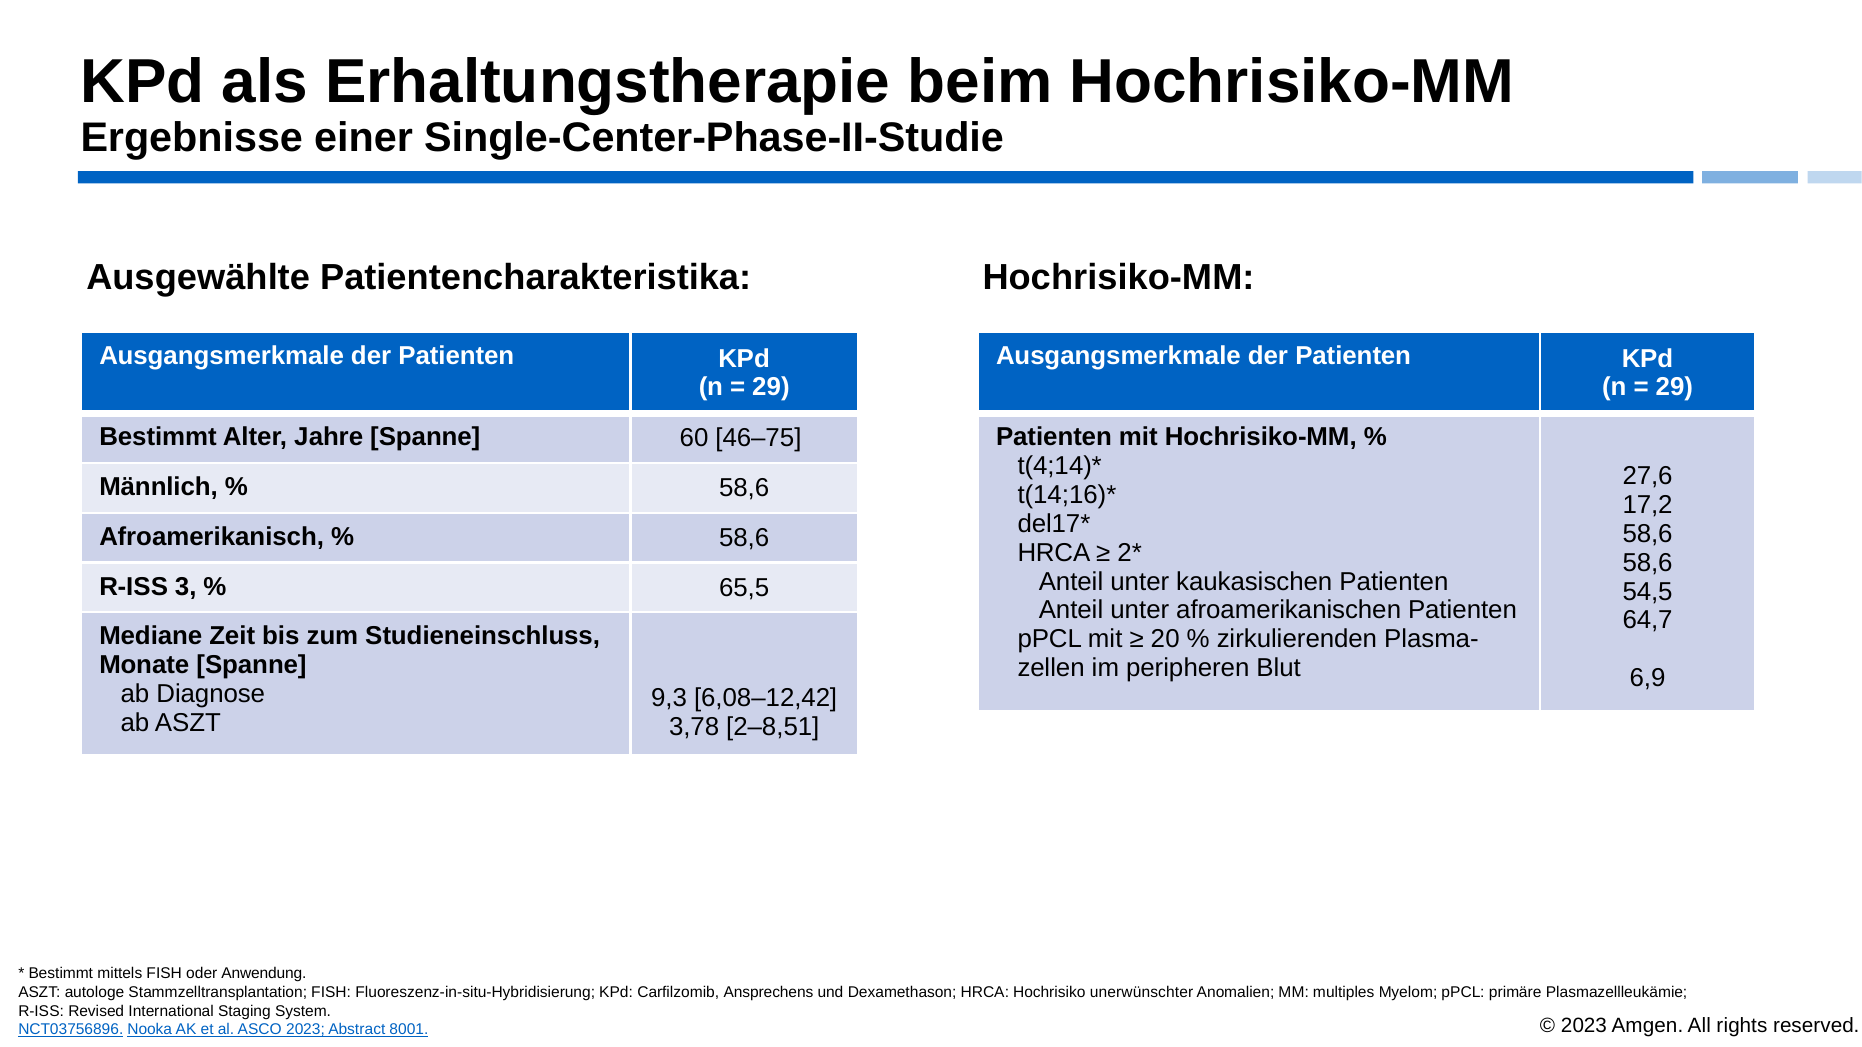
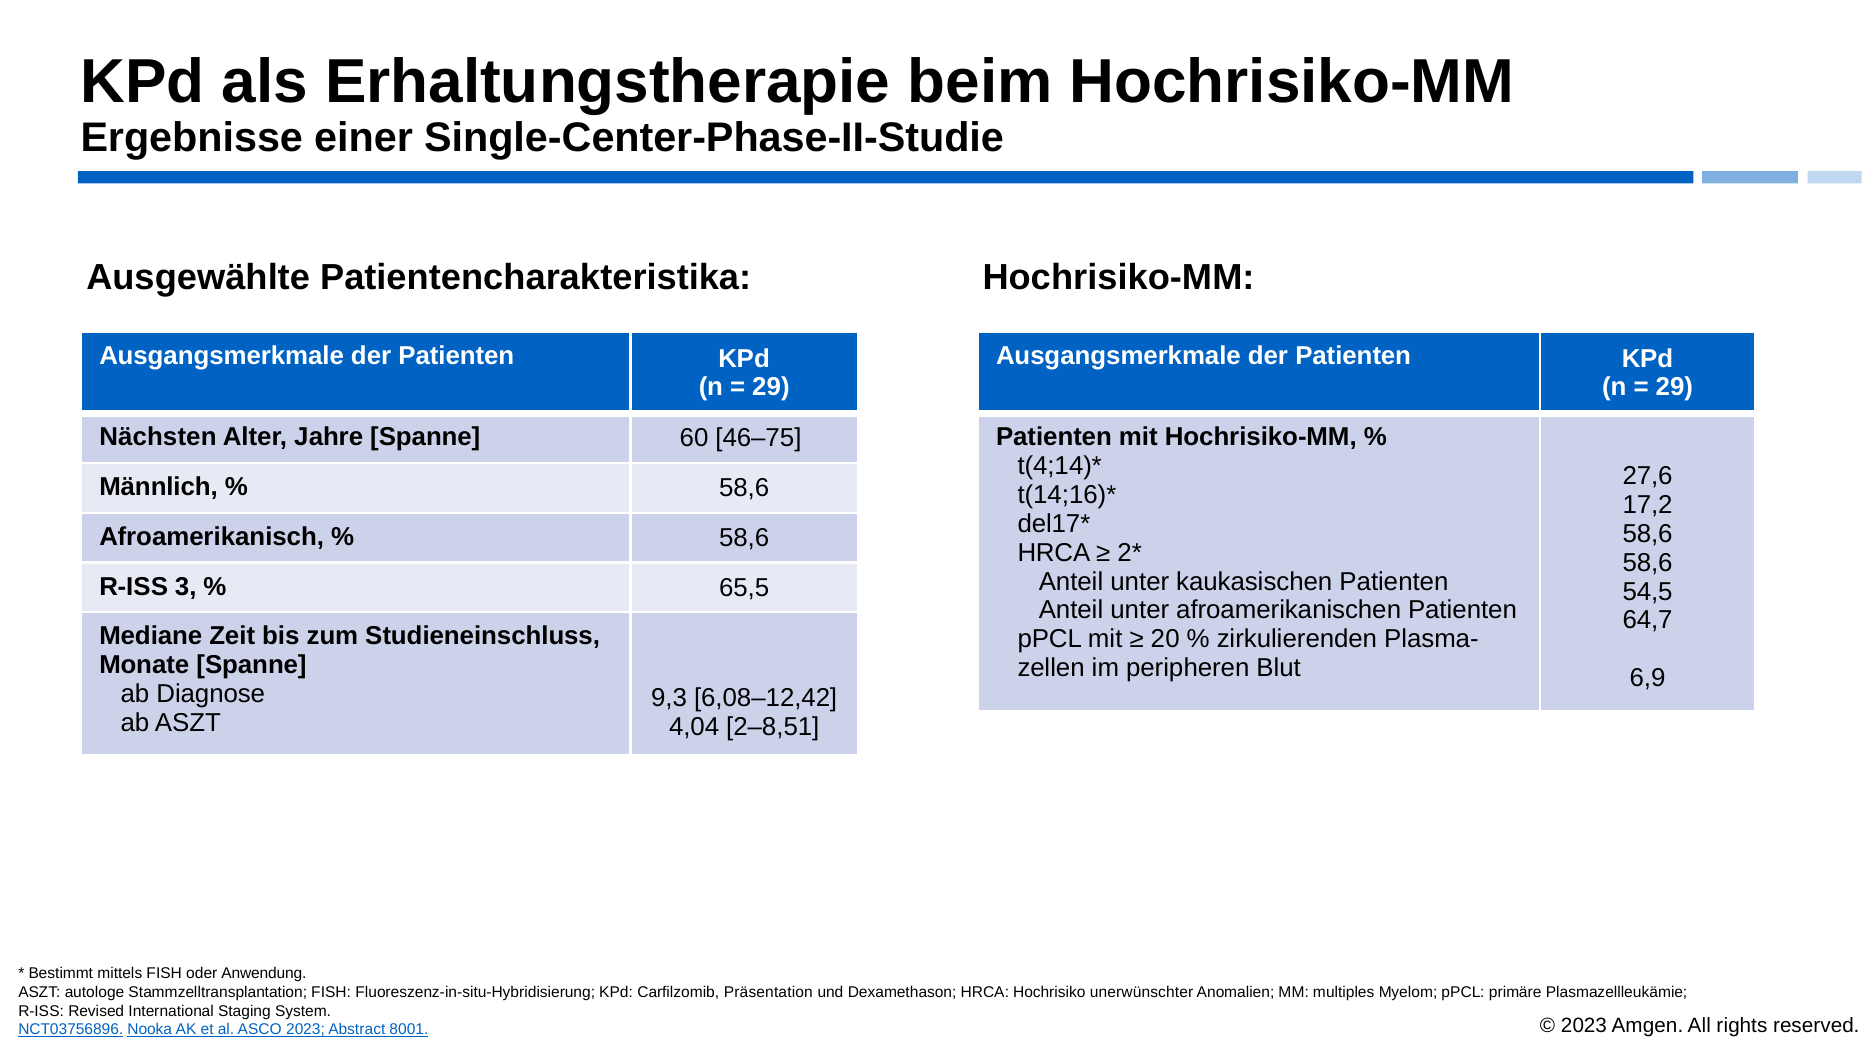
Bestimmt at (158, 437): Bestimmt -> Nächsten
3,78: 3,78 -> 4,04
Ansprechens: Ansprechens -> Präsentation
